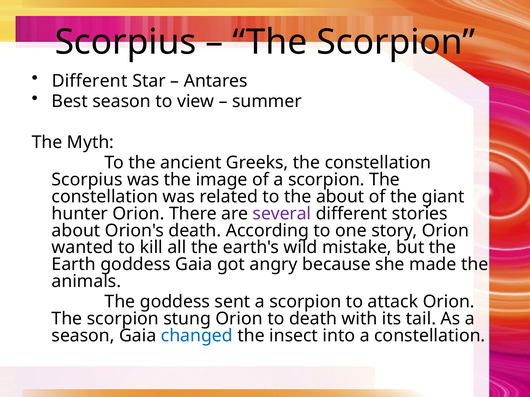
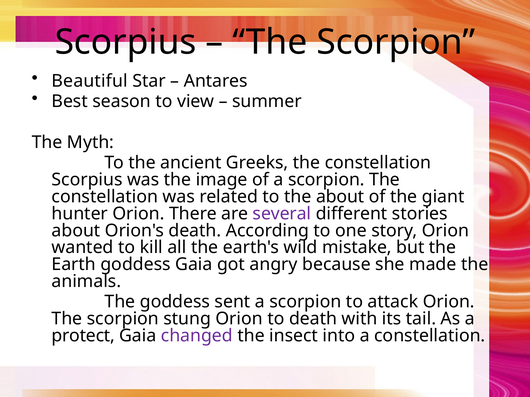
Different at (90, 81): Different -> Beautiful
season at (83, 336): season -> protect
changed colour: blue -> purple
